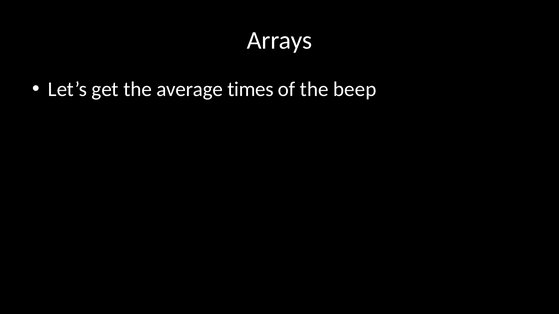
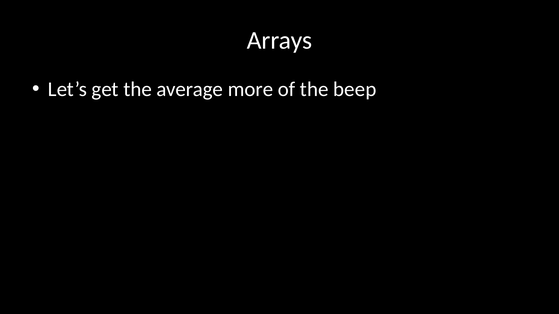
times: times -> more
